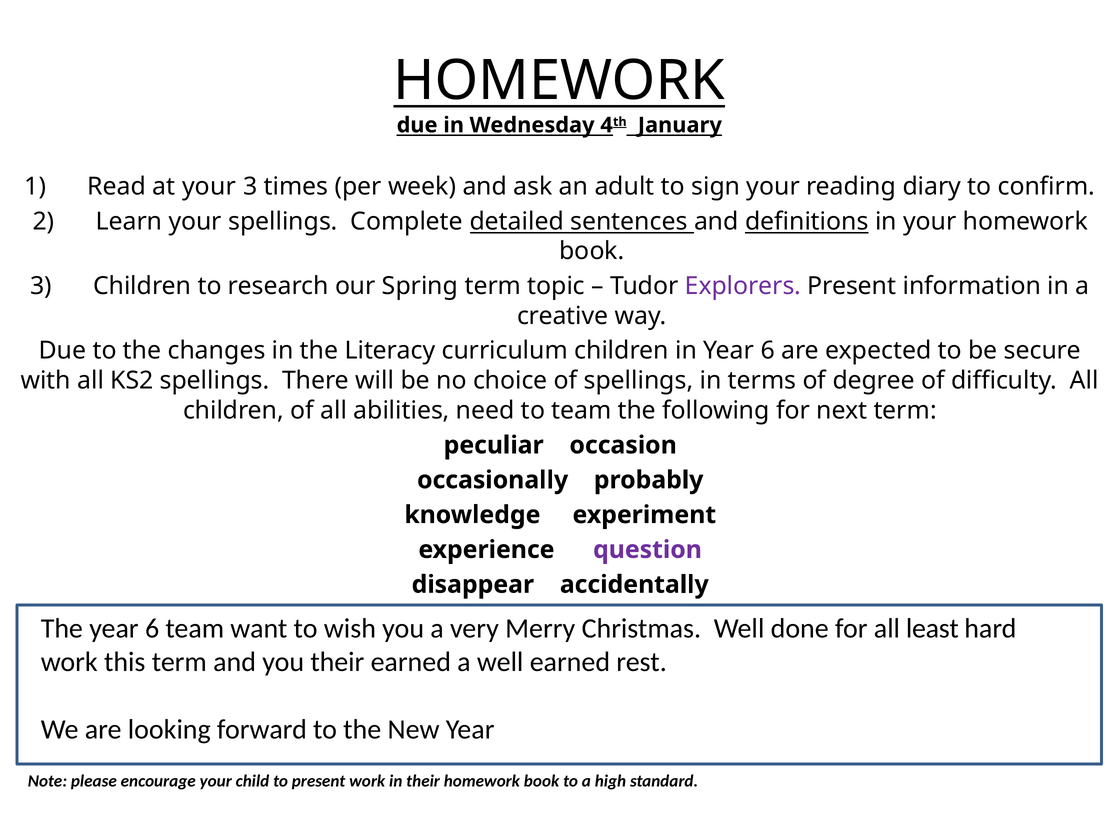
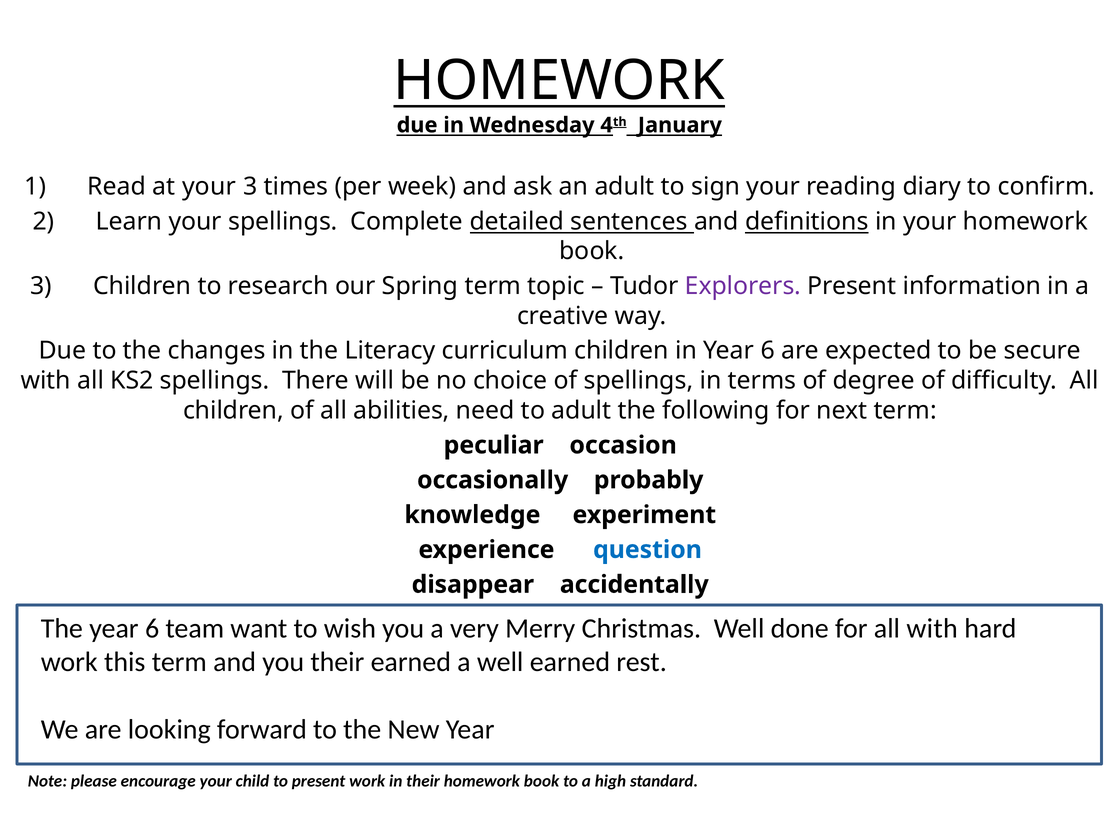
to team: team -> adult
question colour: purple -> blue
all least: least -> with
